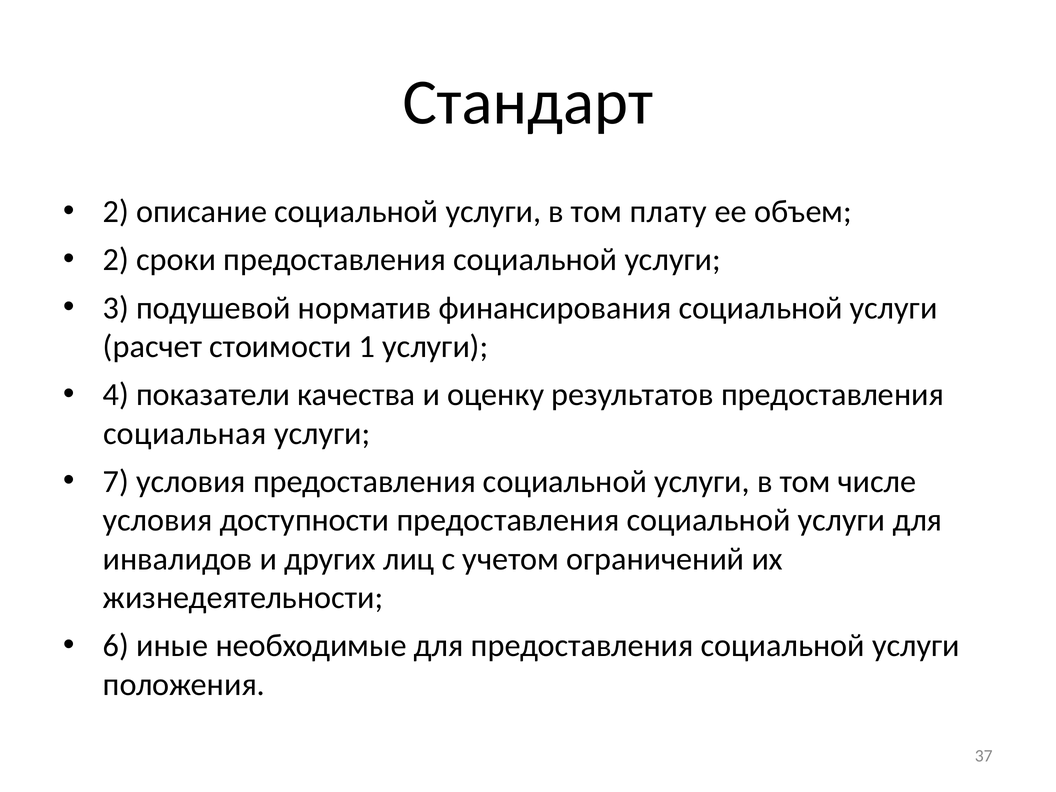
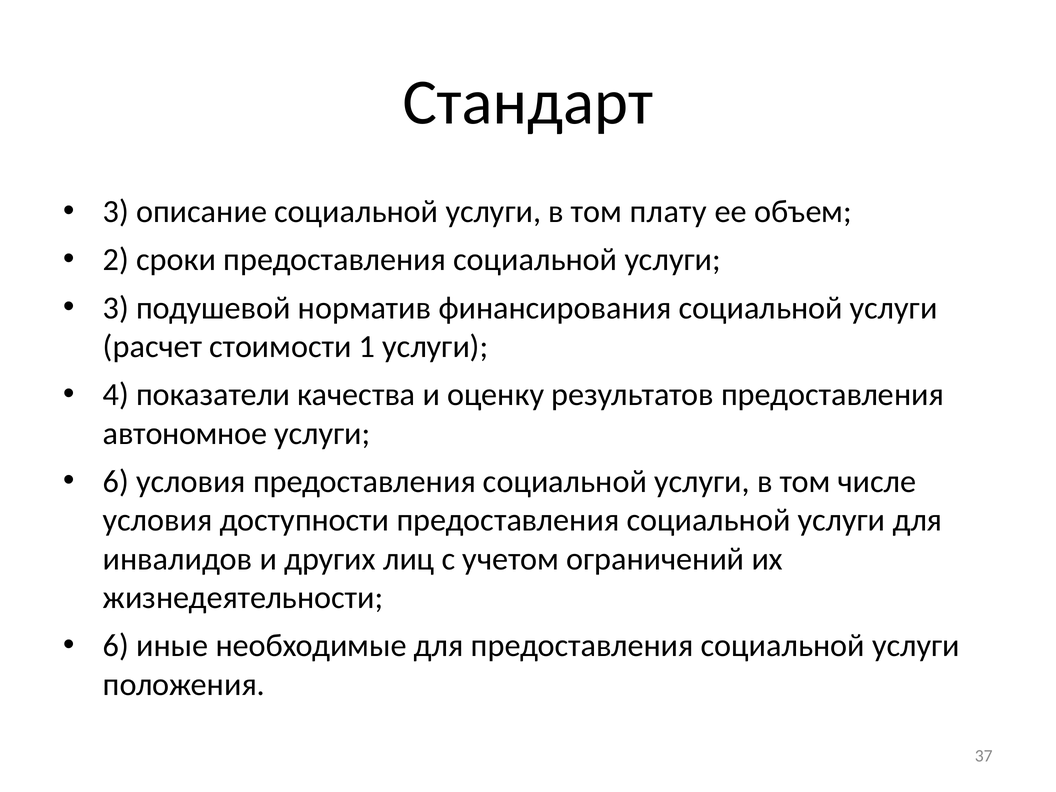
2 at (116, 212): 2 -> 3
социальная: социальная -> автономное
7 at (116, 482): 7 -> 6
